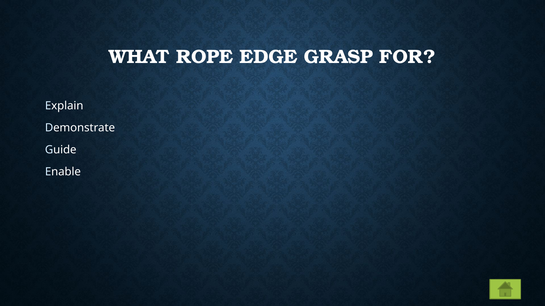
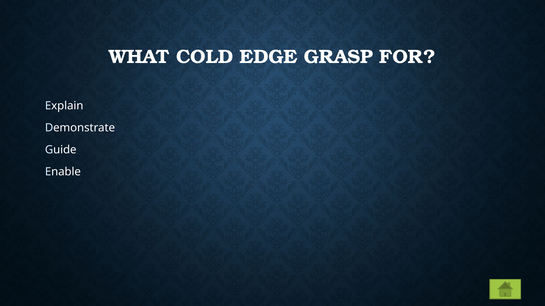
ROPE: ROPE -> COLD
